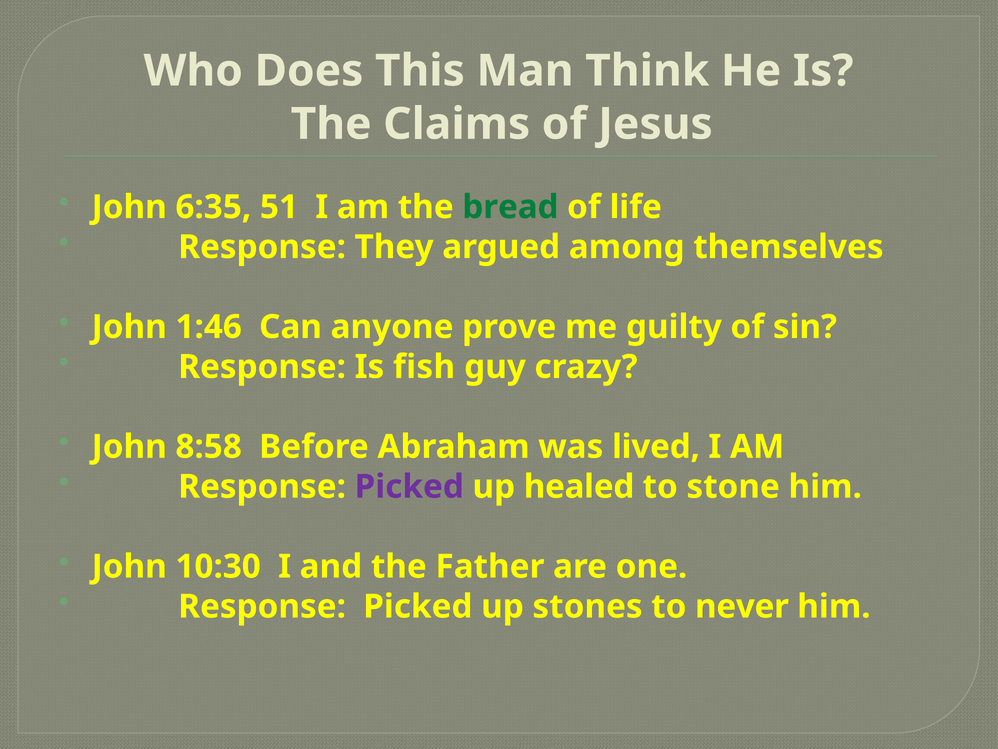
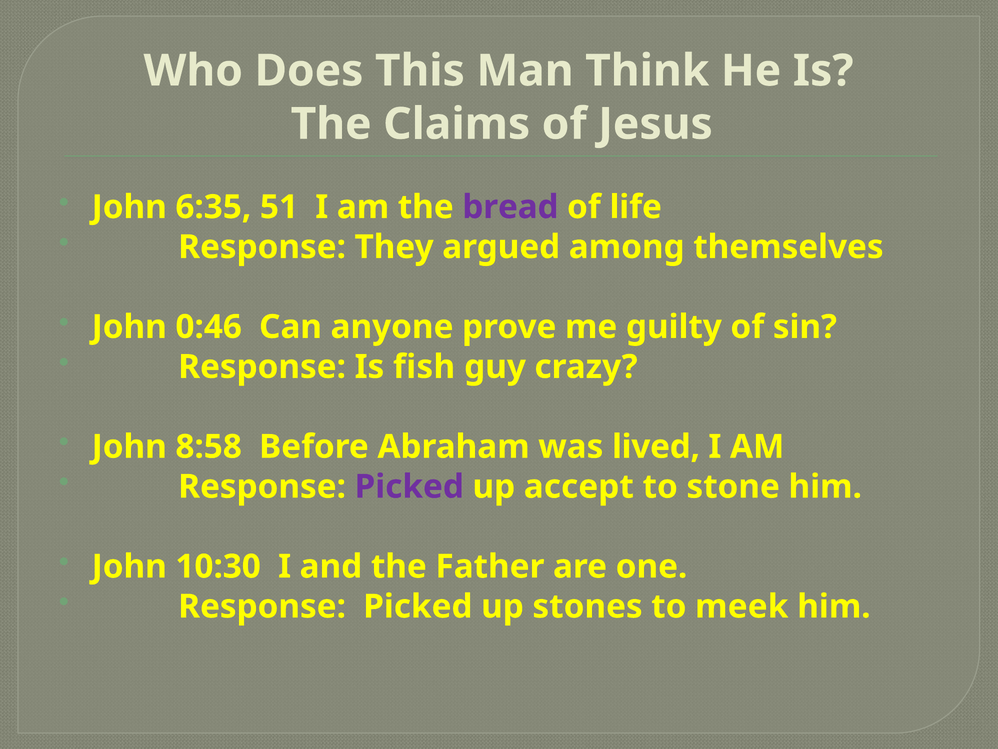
bread colour: green -> purple
1:46: 1:46 -> 0:46
healed: healed -> accept
never: never -> meek
